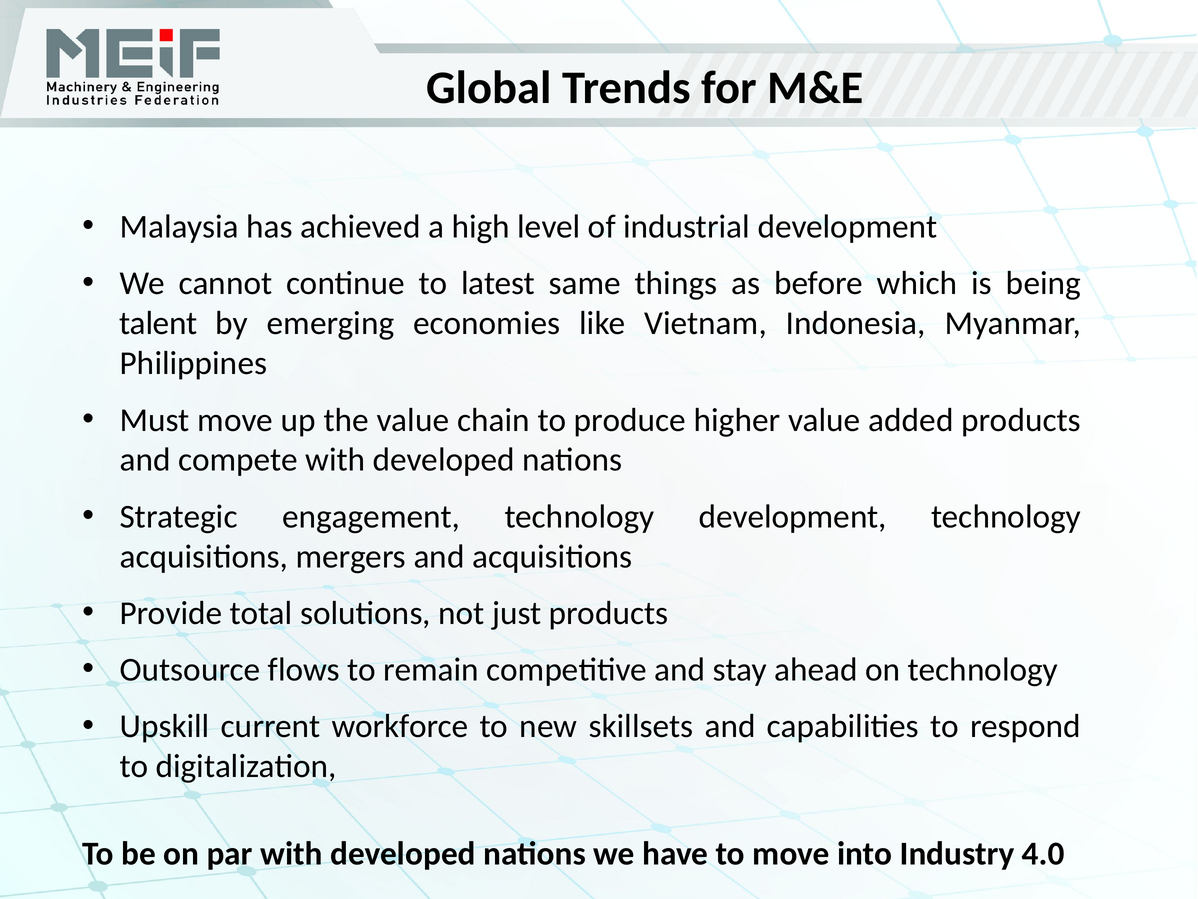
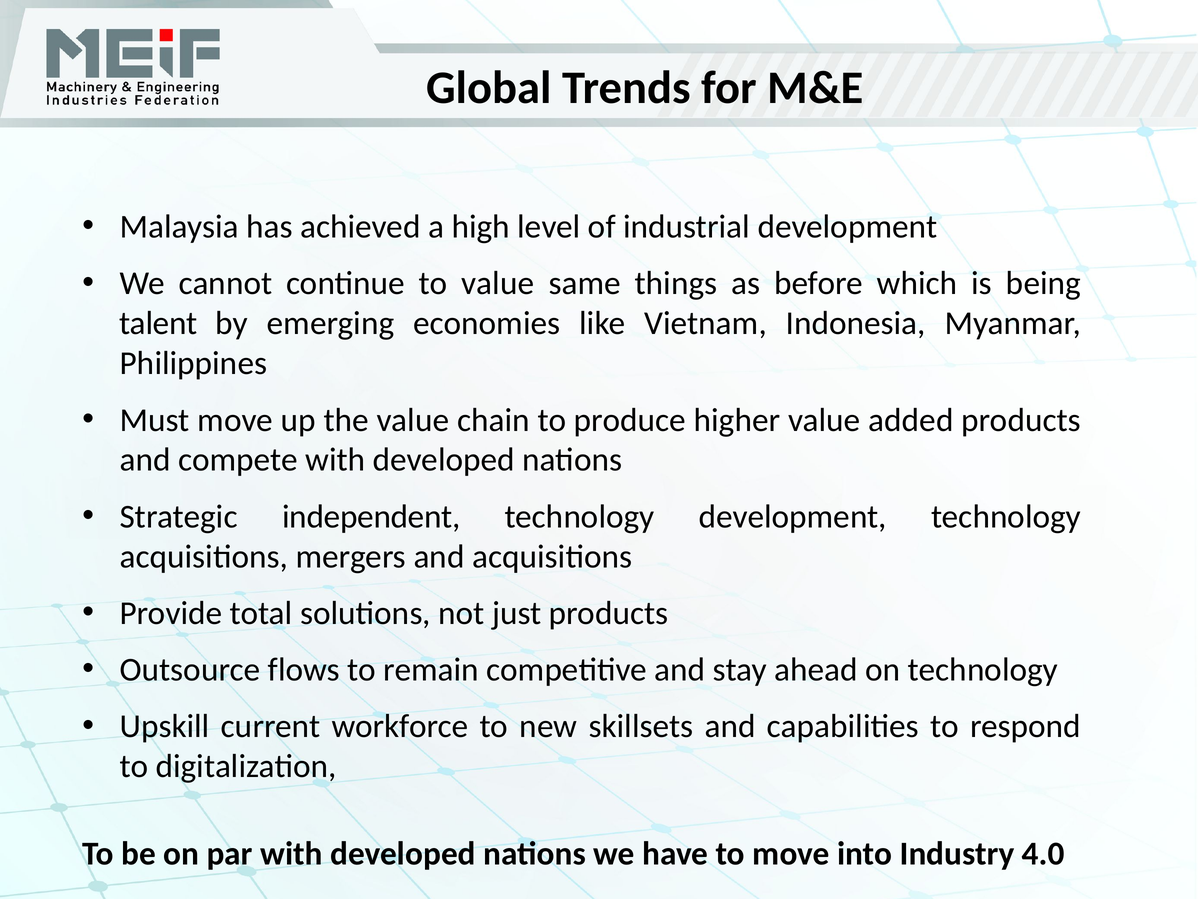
to latest: latest -> value
engagement: engagement -> independent
